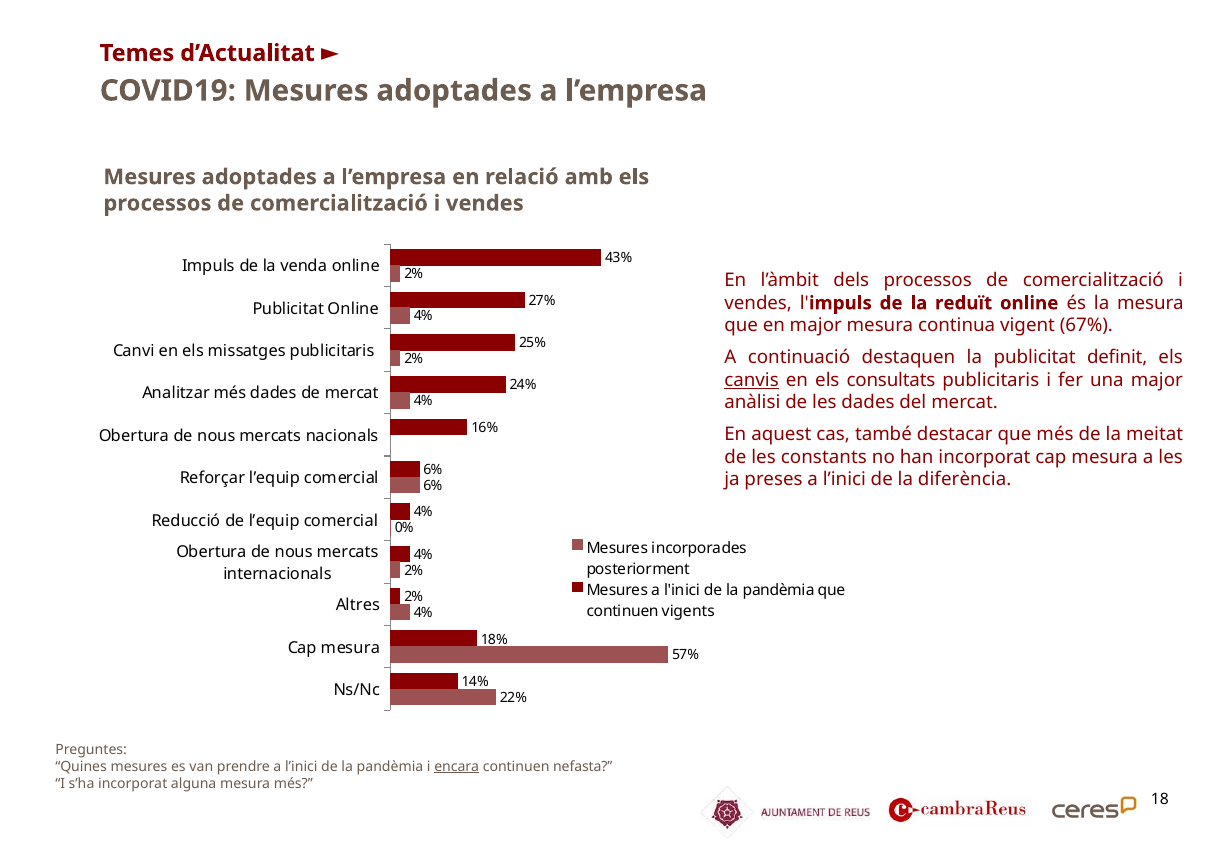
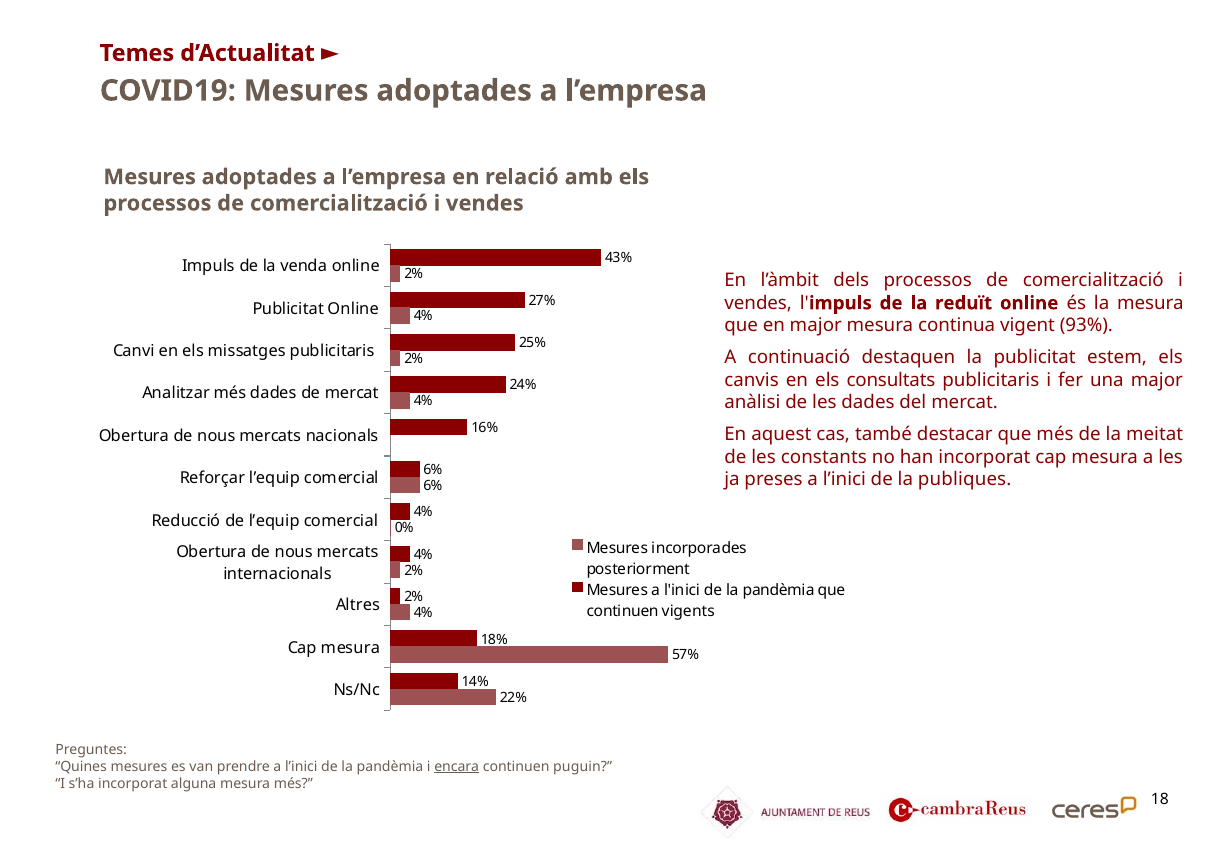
67%: 67% -> 93%
definit: definit -> estem
canvis underline: present -> none
diferència: diferència -> publiques
nefasta: nefasta -> puguin
